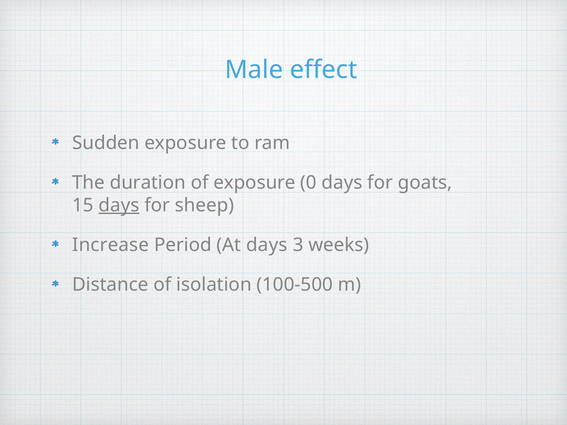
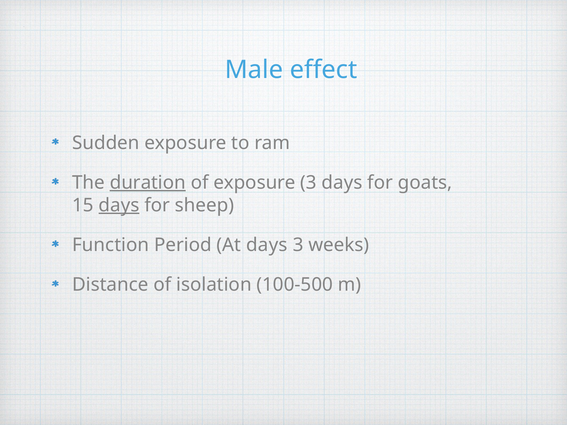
duration underline: none -> present
exposure 0: 0 -> 3
Increase: Increase -> Function
